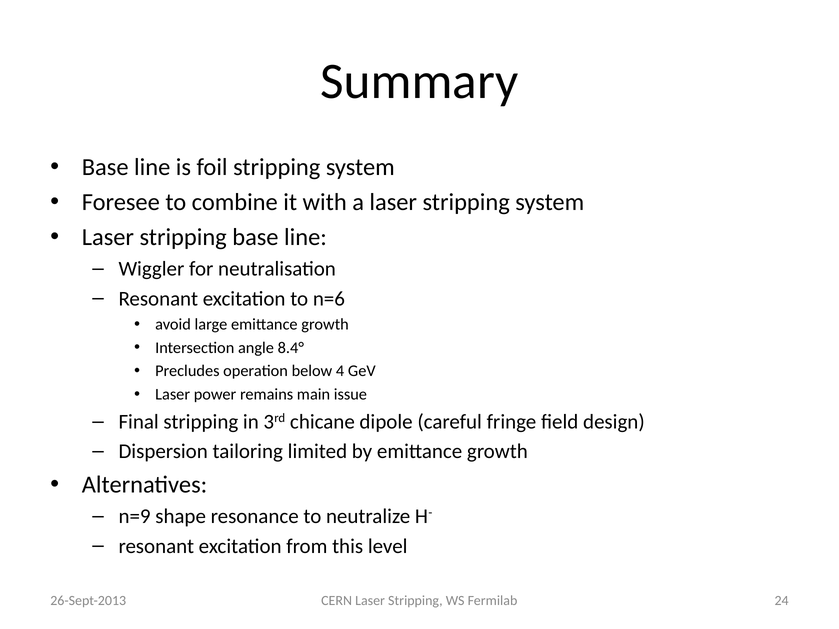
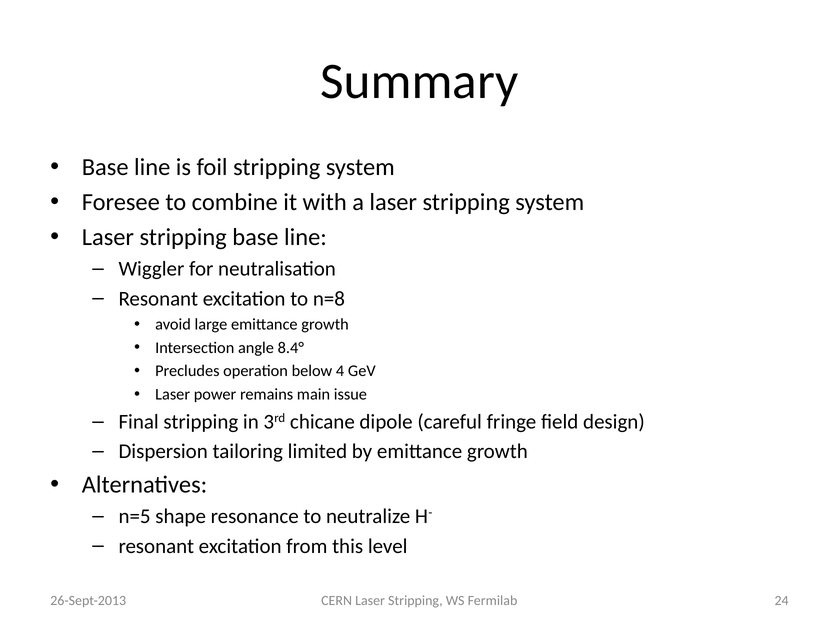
n=6: n=6 -> n=8
n=9: n=9 -> n=5
